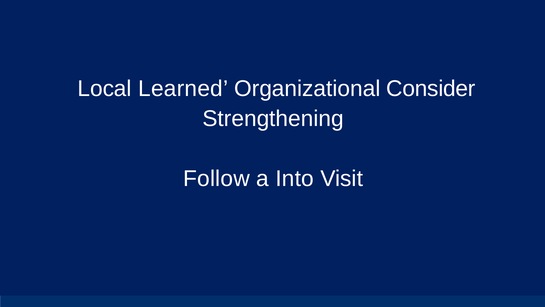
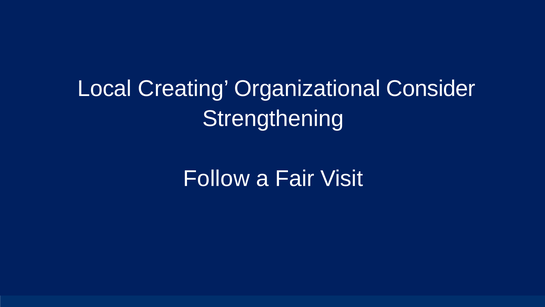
Learned: Learned -> Creating
Into: Into -> Fair
